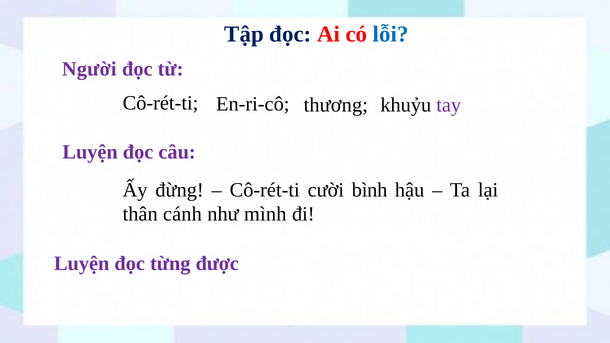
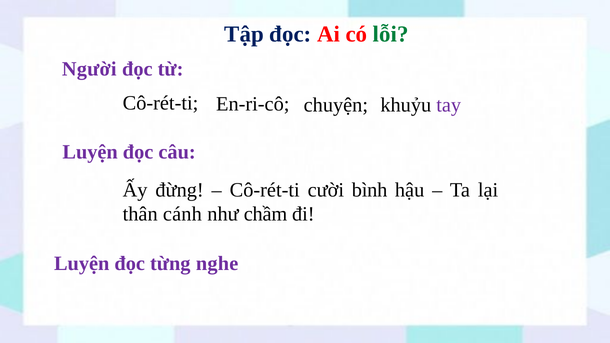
lỗi colour: blue -> green
thương: thương -> chuyện
mình: mình -> chầm
được: được -> nghe
